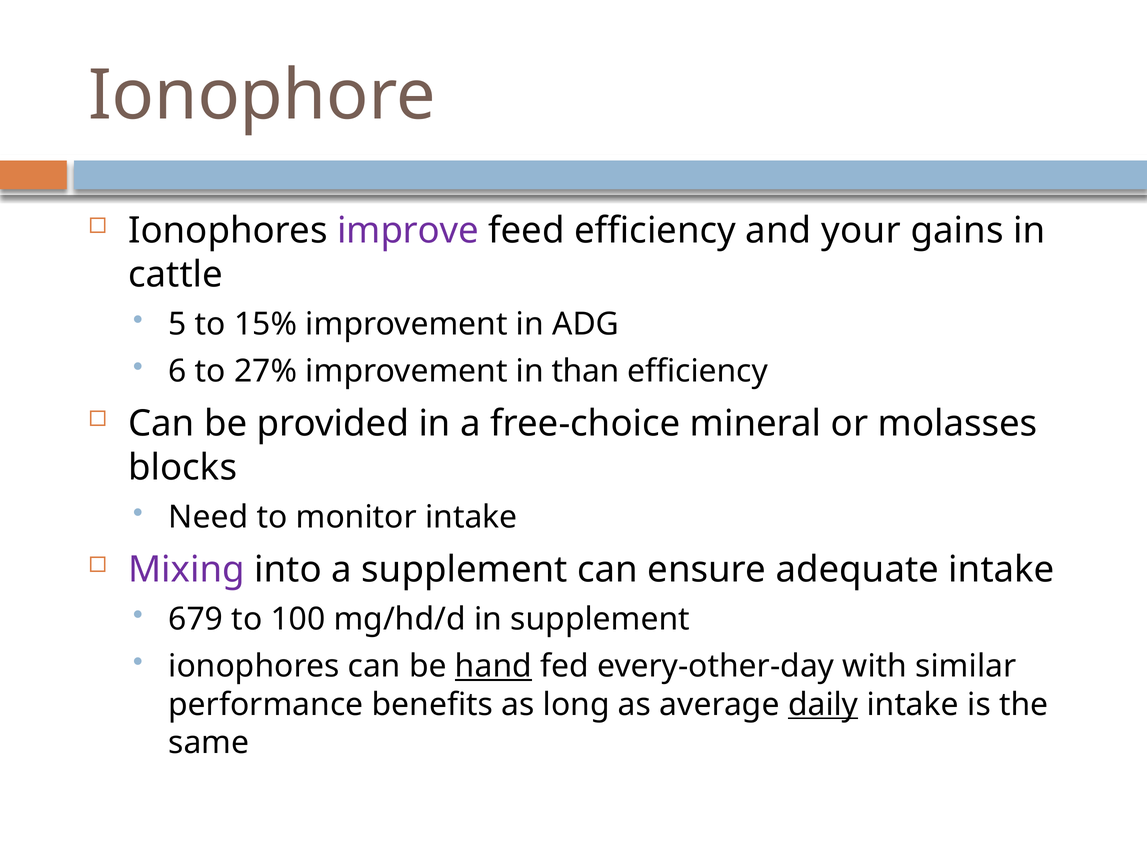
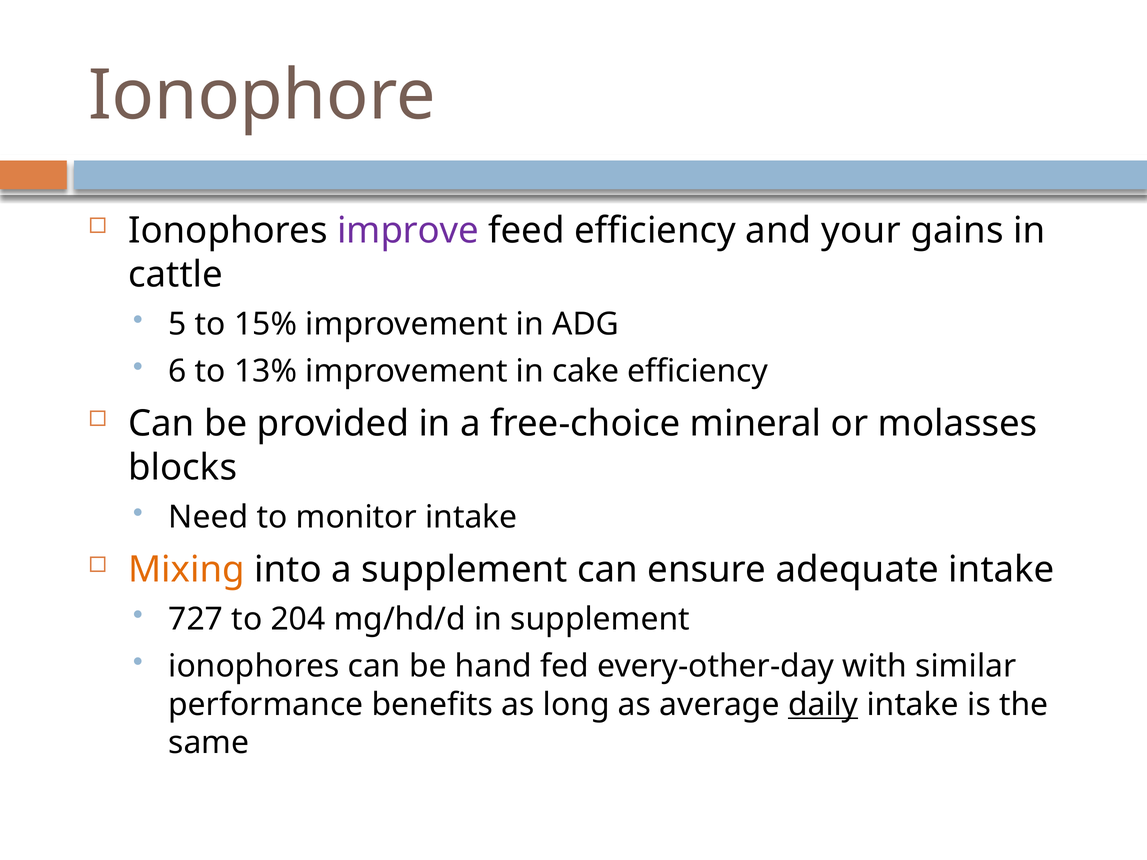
27%: 27% -> 13%
than: than -> cake
Mixing colour: purple -> orange
679: 679 -> 727
100: 100 -> 204
hand underline: present -> none
